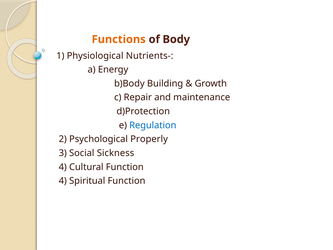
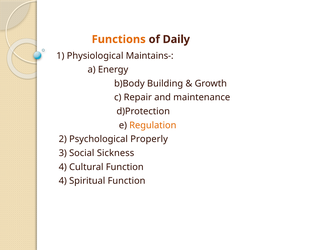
Body: Body -> Daily
Nutrients-: Nutrients- -> Maintains-
Regulation colour: blue -> orange
